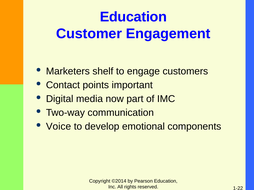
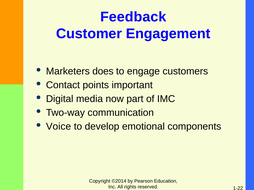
Education at (133, 17): Education -> Feedback
shelf: shelf -> does
